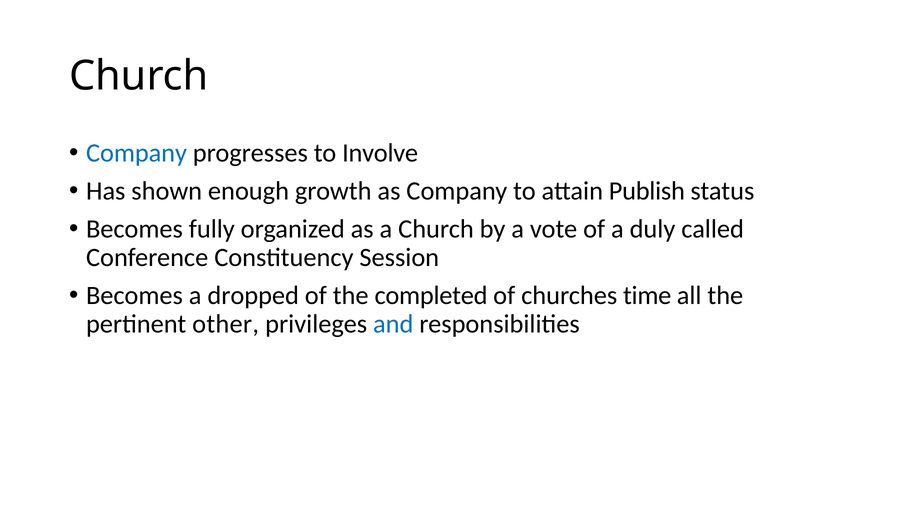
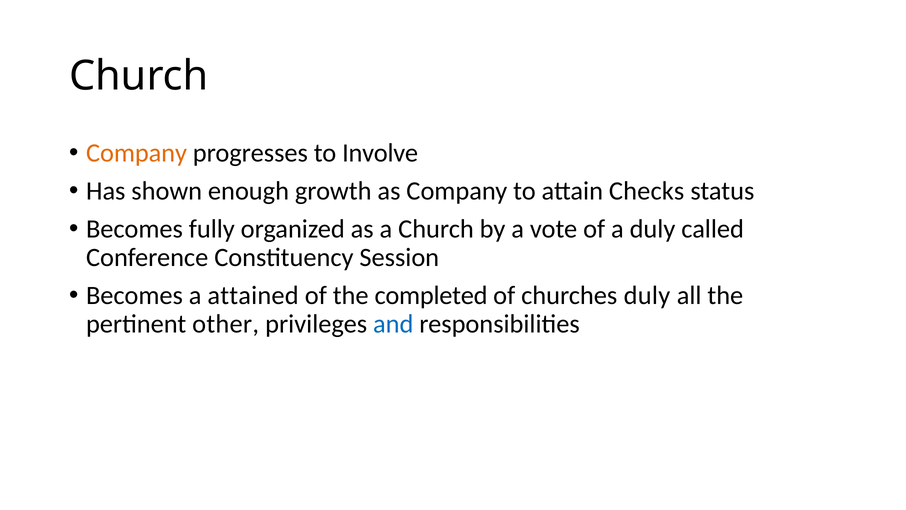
Company at (137, 153) colour: blue -> orange
Publish: Publish -> Checks
dropped: dropped -> attained
churches time: time -> duly
